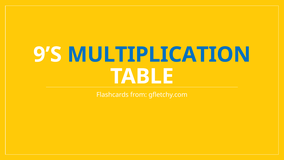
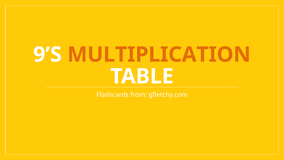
MULTIPLICATION colour: blue -> orange
